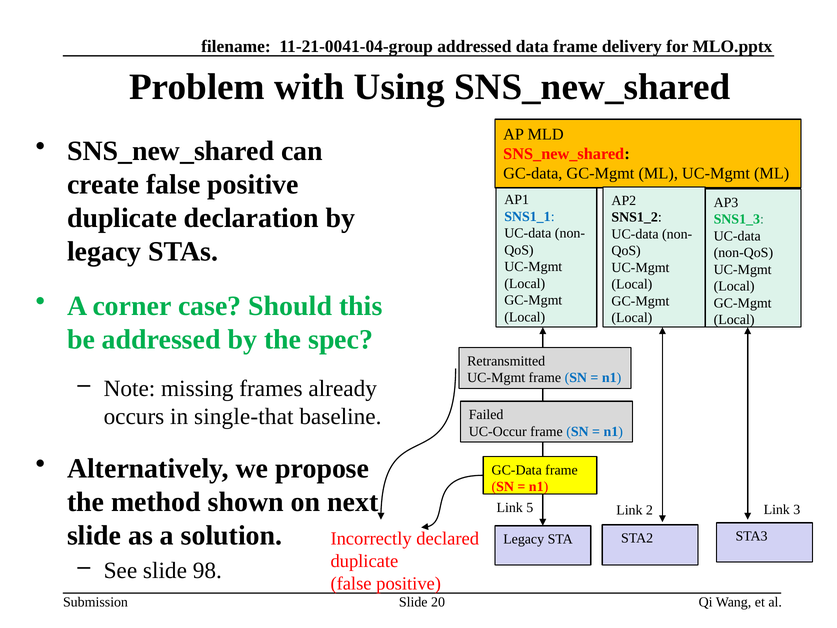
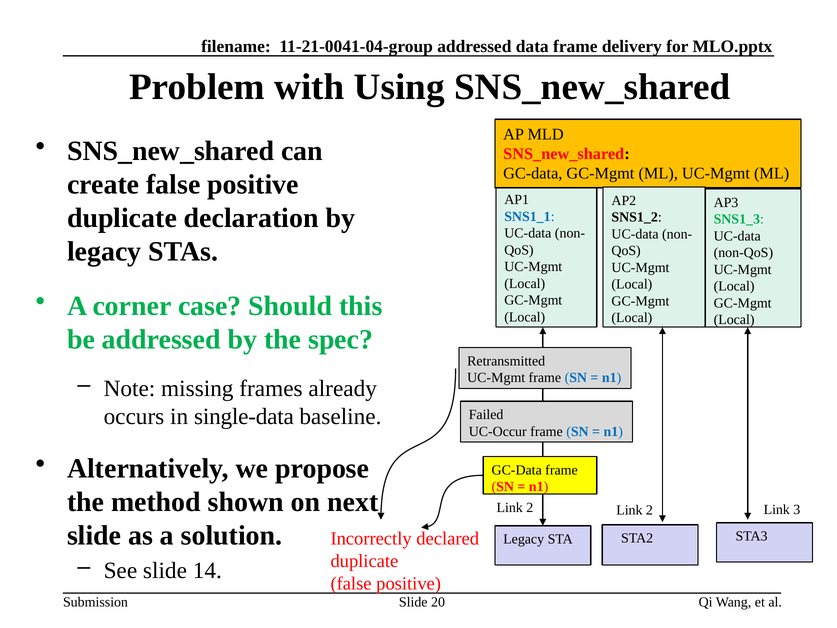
single-that: single-that -> single-data
5 at (530, 508): 5 -> 2
98: 98 -> 14
